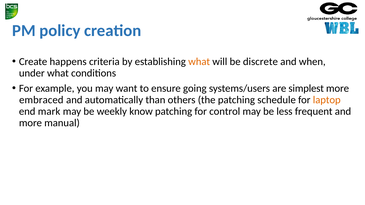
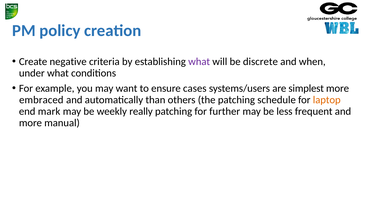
happens: happens -> negative
what at (199, 62) colour: orange -> purple
going: going -> cases
know: know -> really
control: control -> further
